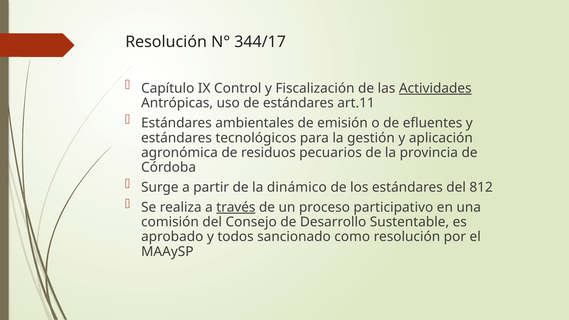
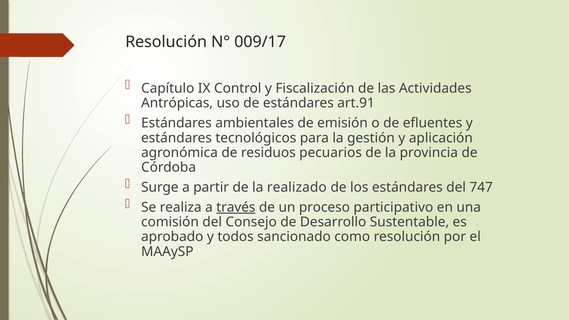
344/17: 344/17 -> 009/17
Actividades underline: present -> none
art.11: art.11 -> art.91
dinámico: dinámico -> realizado
812: 812 -> 747
